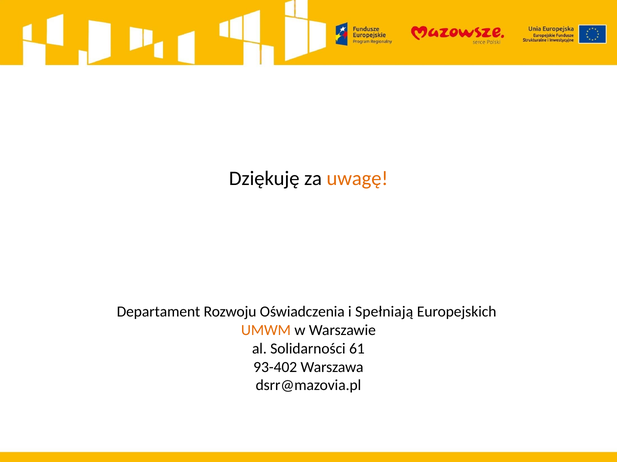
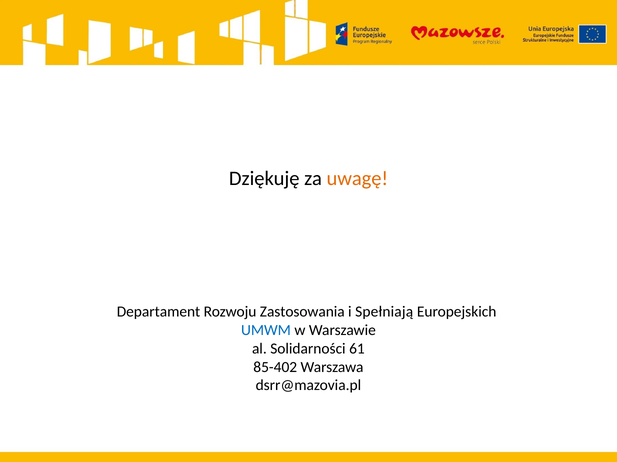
Oświadczenia: Oświadczenia -> Zastosowania
UMWM colour: orange -> blue
93-402: 93-402 -> 85-402
